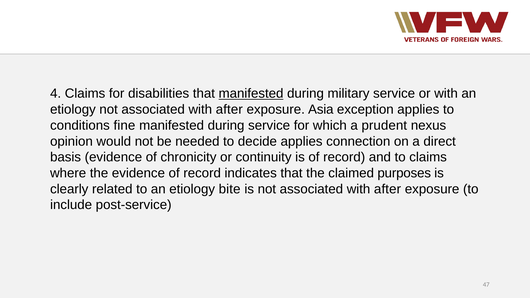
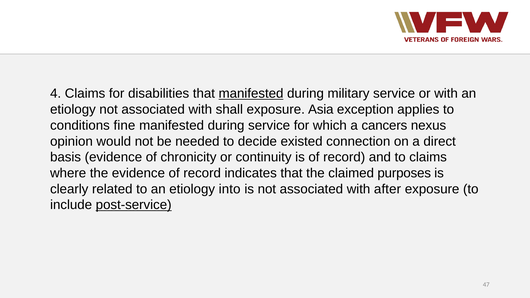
after at (229, 110): after -> shall
prudent: prudent -> cancers
decide applies: applies -> existed
bite: bite -> into
post-service underline: none -> present
